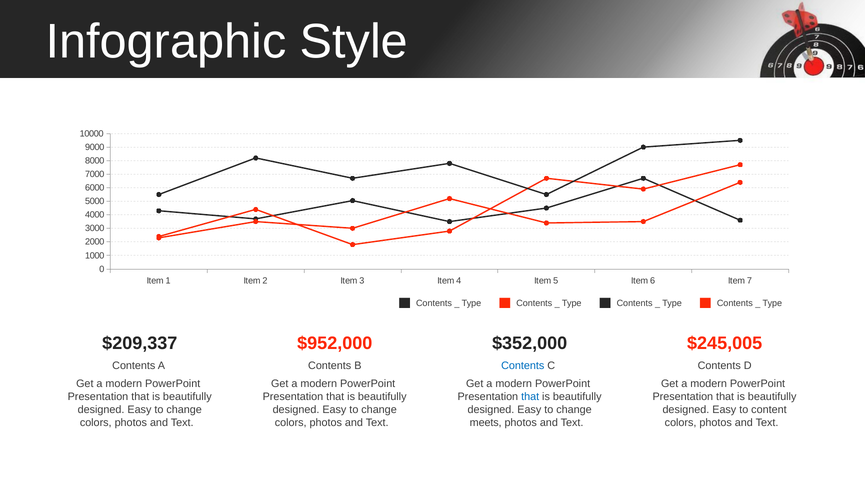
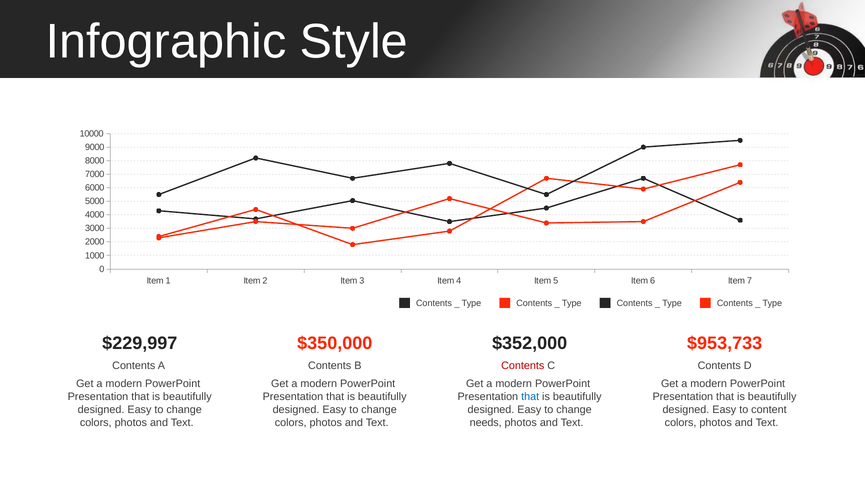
$209,337: $209,337 -> $229,997
$952,000: $952,000 -> $350,000
$245,005: $245,005 -> $953,733
Contents at (523, 365) colour: blue -> red
meets: meets -> needs
